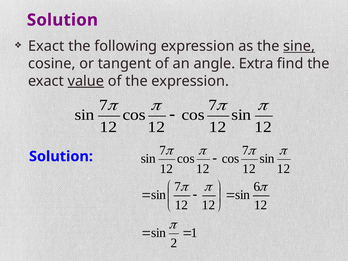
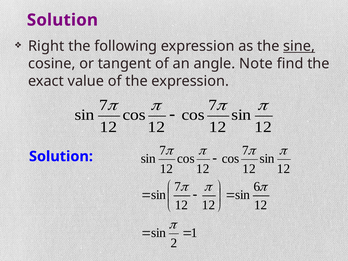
Exact at (46, 46): Exact -> Right
Extra: Extra -> Note
value underline: present -> none
